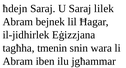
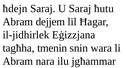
lilek: lilek -> ħutu
bejnek: bejnek -> dejjem
iben: iben -> nara
